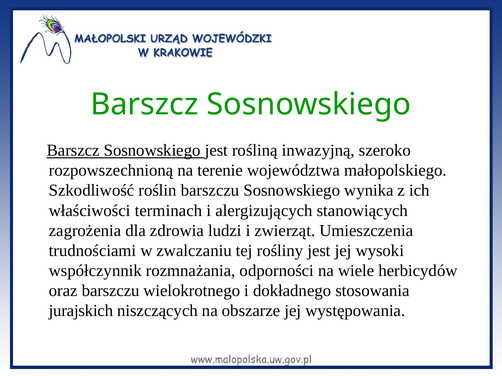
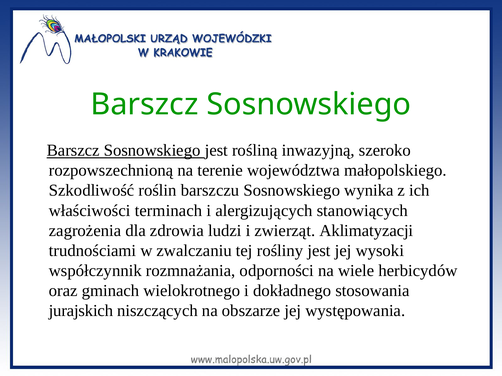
Umieszczenia: Umieszczenia -> Aklimatyzacji
oraz barszczu: barszczu -> gminach
